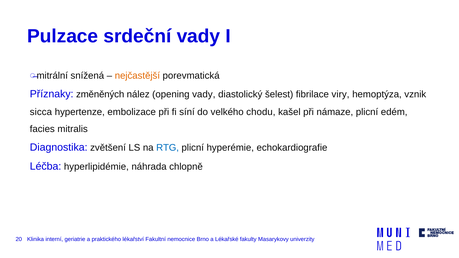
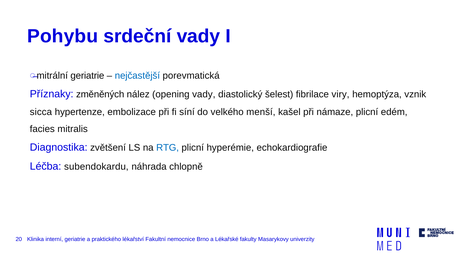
Pulzace: Pulzace -> Pohybu
snížená at (87, 76): snížená -> geriatrie
nejčastější colour: orange -> blue
chodu: chodu -> menší
hyperlipidémie: hyperlipidémie -> subendokardu
